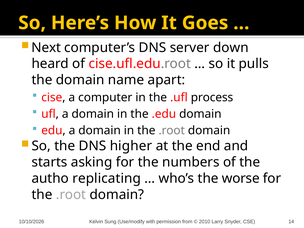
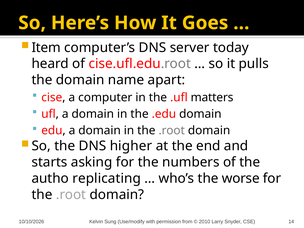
Next: Next -> Item
down: down -> today
process: process -> matters
